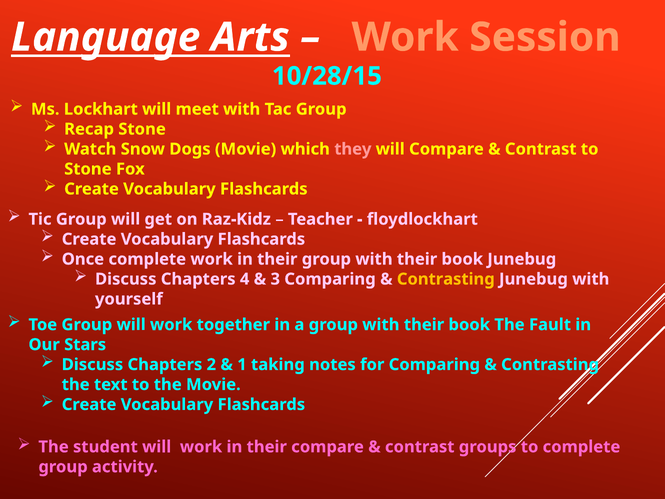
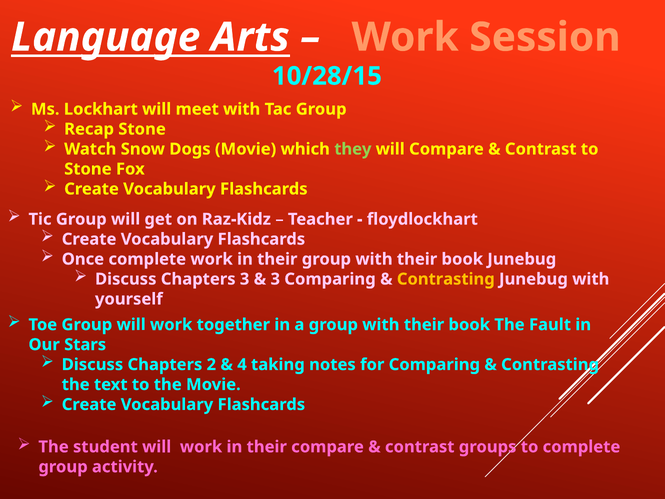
they colour: pink -> light green
Chapters 4: 4 -> 3
1: 1 -> 4
